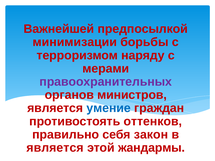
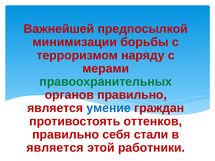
правоохранительных colour: purple -> green
органов министров: министров -> правильно
закон: закон -> стали
жандармы: жандармы -> работники
